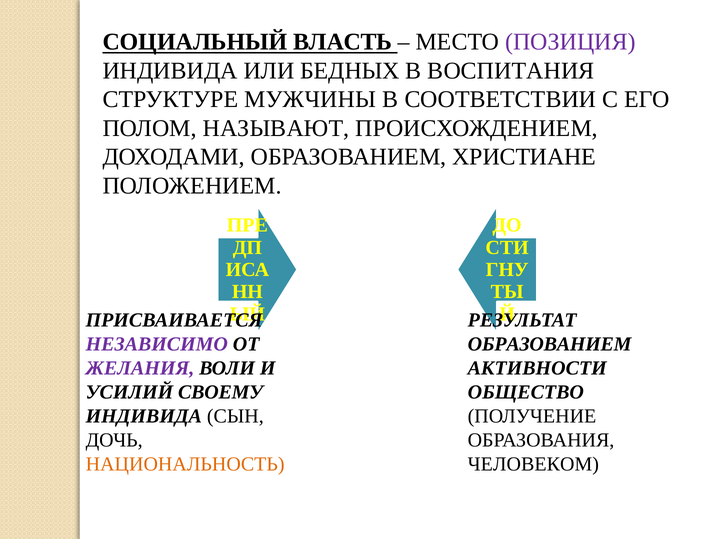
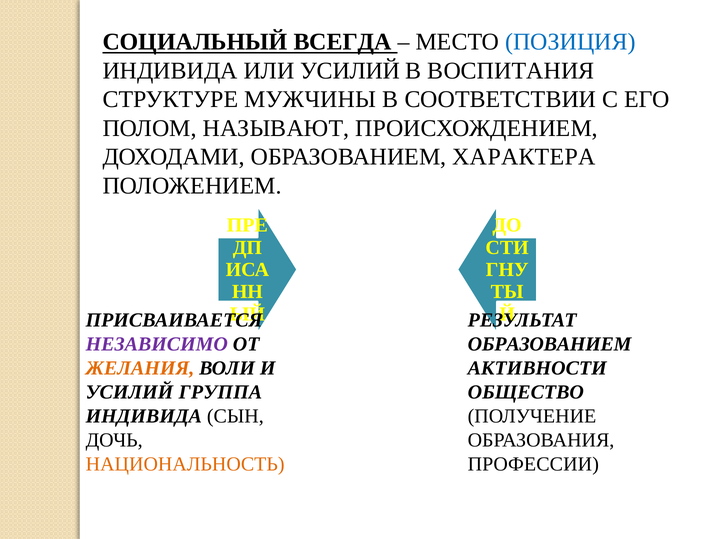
ВЛАСТЬ: ВЛАСТЬ -> ВСЕГДА
ПОЗИЦИЯ colour: purple -> blue
ИЛИ БЕДНЫХ: БЕДНЫХ -> УСИЛИЙ
ХРИСТИАНЕ: ХРИСТИАНЕ -> ХАРАКТЕРА
ЖЕЛАНИЯ colour: purple -> orange
СВОЕМУ: СВОЕМУ -> ГРУППА
ЧЕЛОВЕКОМ: ЧЕЛОВЕКОМ -> ПРОФЕССИИ
